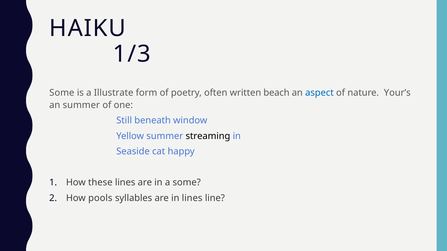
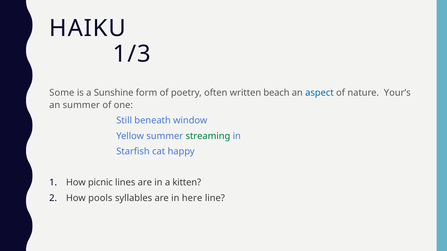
Illustrate: Illustrate -> Sunshine
streaming colour: black -> green
Seaside: Seaside -> Starfish
these: these -> picnic
a some: some -> kitten
in lines: lines -> here
